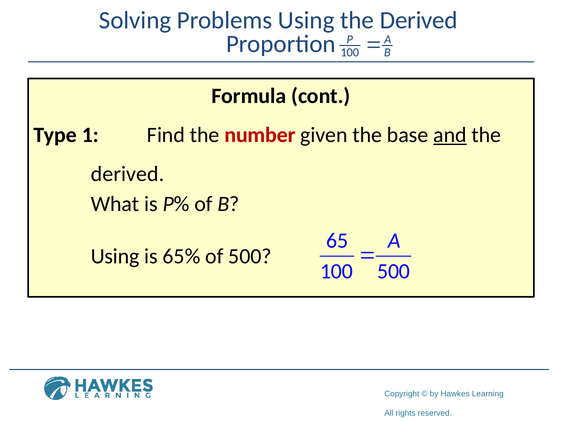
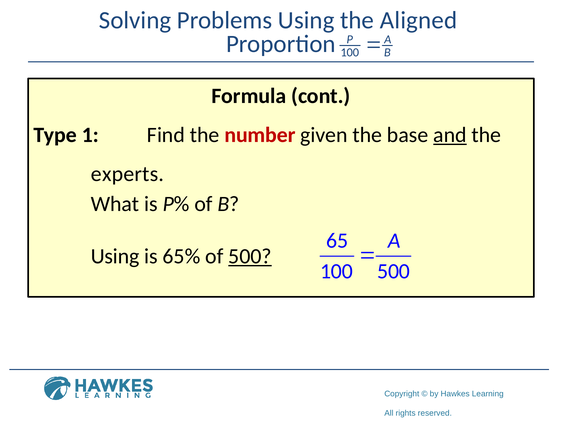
Using the Derived: Derived -> Aligned
derived at (128, 174): derived -> experts
500 at (250, 257) underline: none -> present
